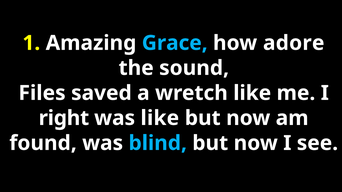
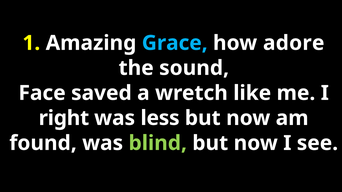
Files: Files -> Face
was like: like -> less
blind colour: light blue -> light green
